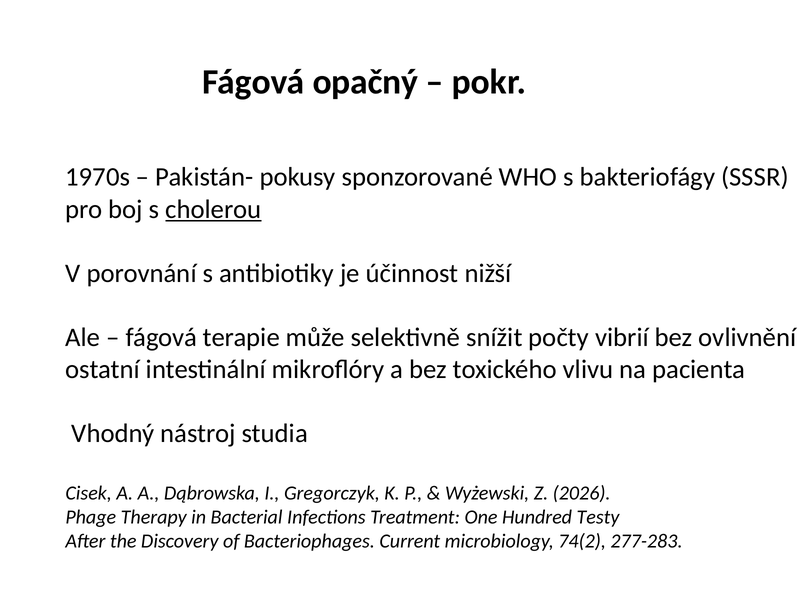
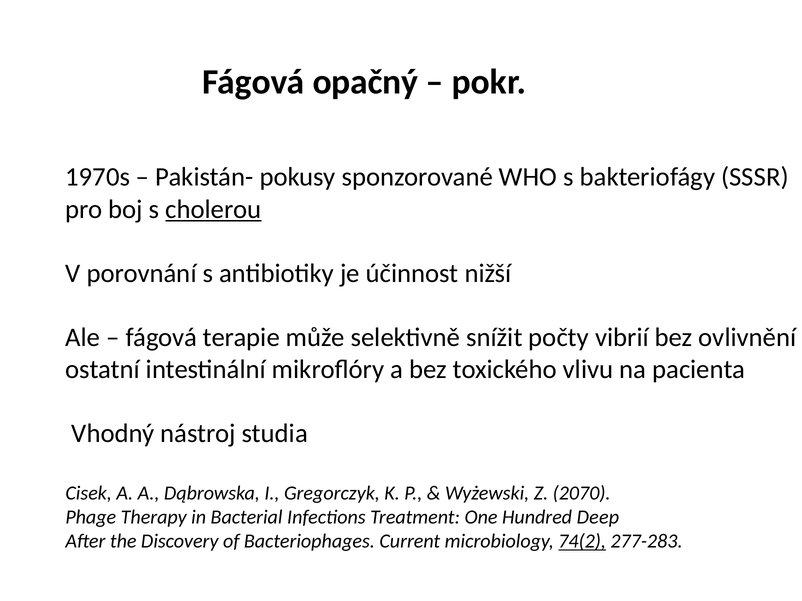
2026: 2026 -> 2070
Testy: Testy -> Deep
74(2 underline: none -> present
